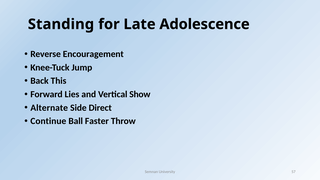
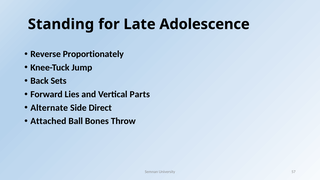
Encouragement: Encouragement -> Proportionately
This: This -> Sets
Show: Show -> Parts
Continue: Continue -> Attached
Faster: Faster -> Bones
